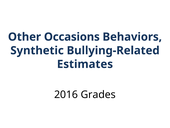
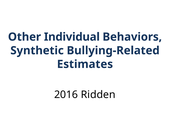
Occasions: Occasions -> Individual
Grades: Grades -> Ridden
